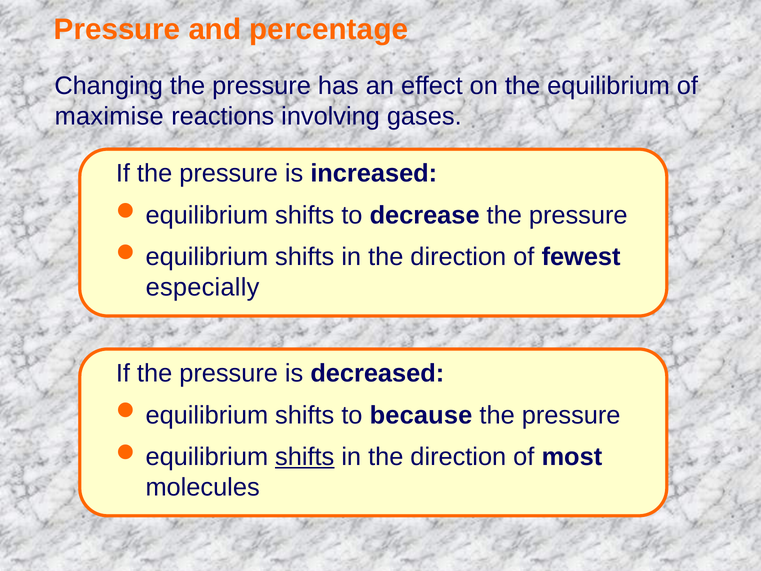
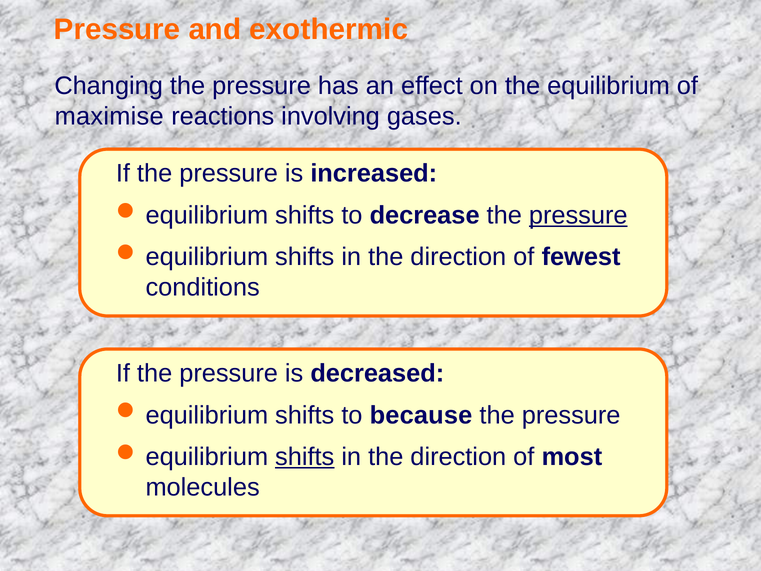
percentage: percentage -> exothermic
pressure at (578, 215) underline: none -> present
especially: especially -> conditions
